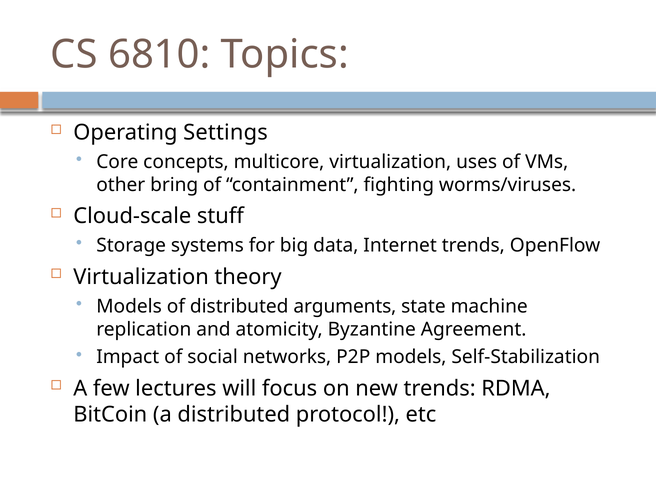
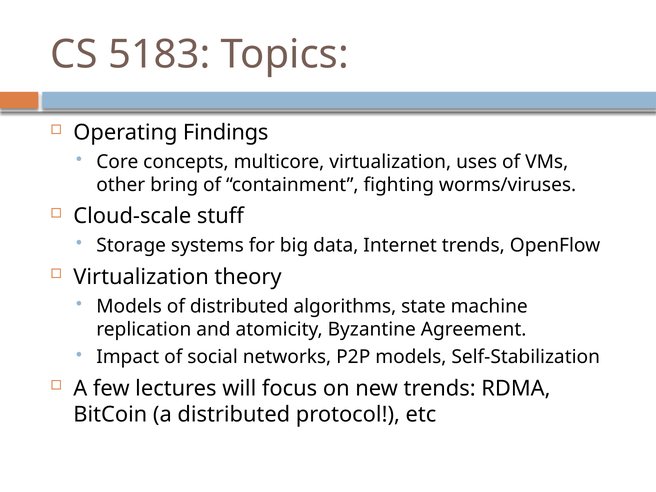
6810: 6810 -> 5183
Settings: Settings -> Findings
arguments: arguments -> algorithms
